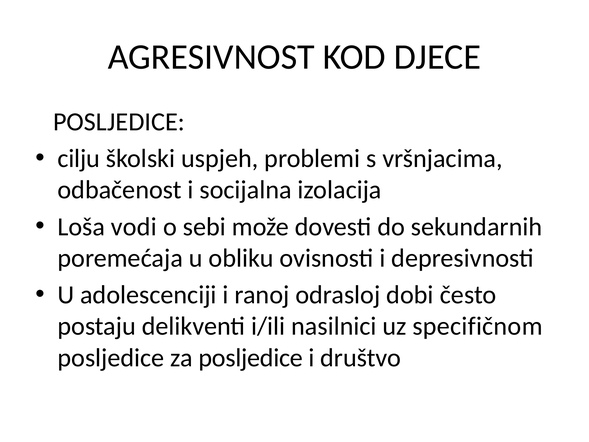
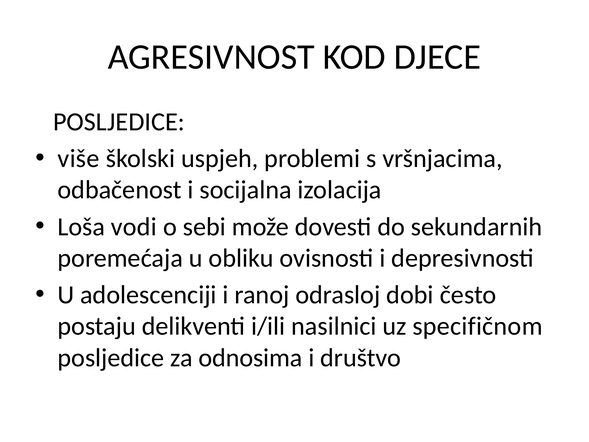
cilju: cilju -> više
za posljedice: posljedice -> odnosima
